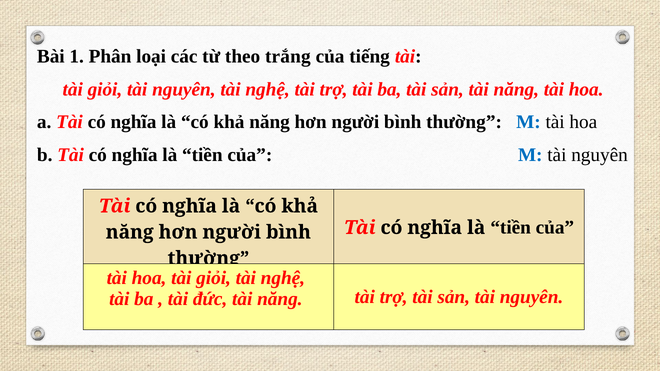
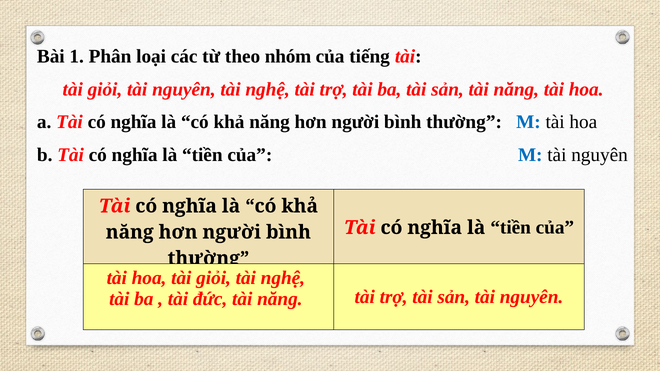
trắng: trắng -> nhóm
